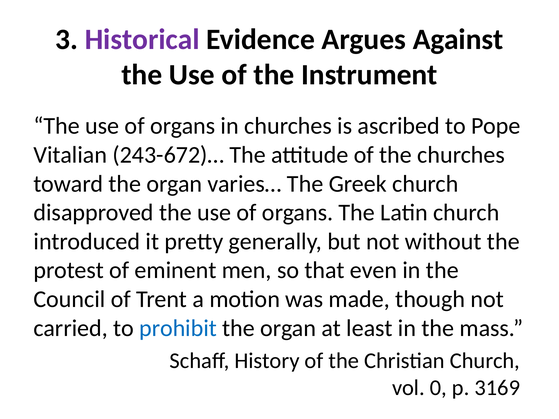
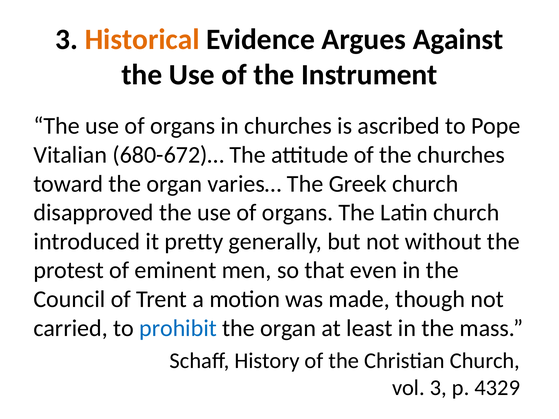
Historical colour: purple -> orange
243-672)…: 243-672)… -> 680-672)…
vol 0: 0 -> 3
3169: 3169 -> 4329
